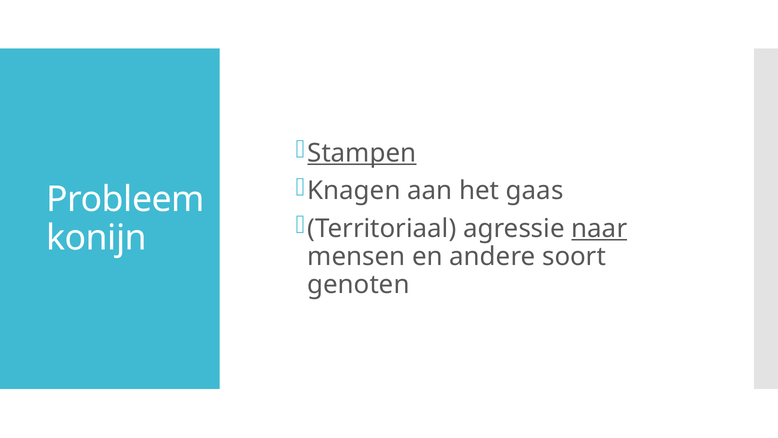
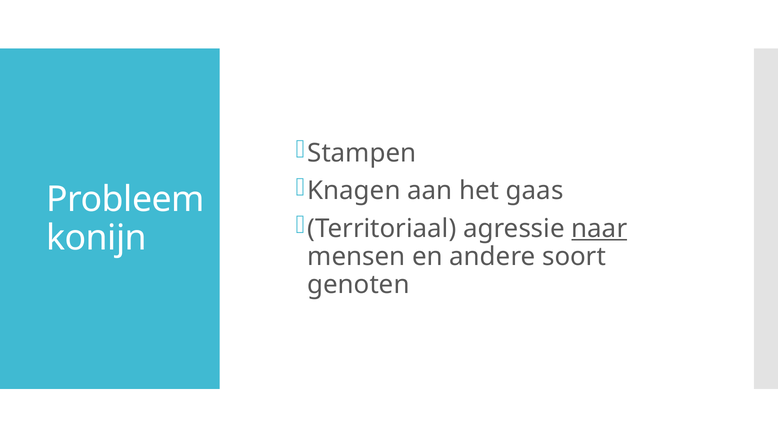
Stampen underline: present -> none
